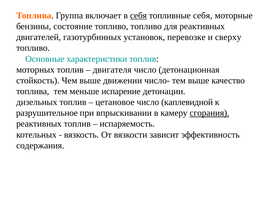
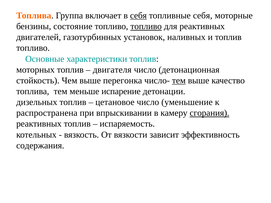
топливо at (146, 26) underline: none -> present
перевозке: перевозке -> наливных
и сверху: сверху -> топлив
движении: движении -> перегонка
тем at (179, 81) underline: none -> present
каплевидной: каплевидной -> уменьшение
разрушительное: разрушительное -> распространена
